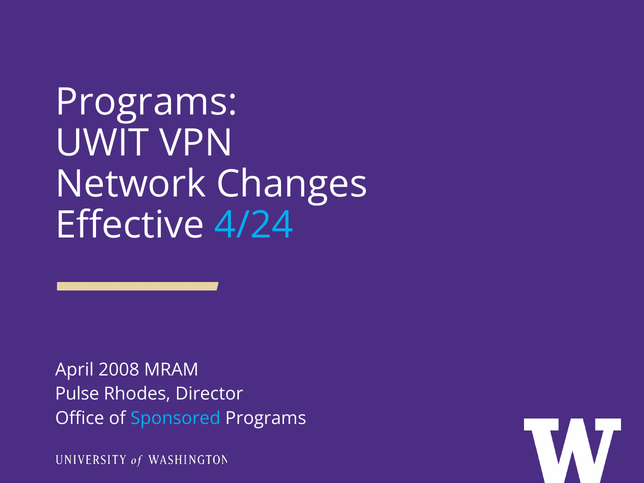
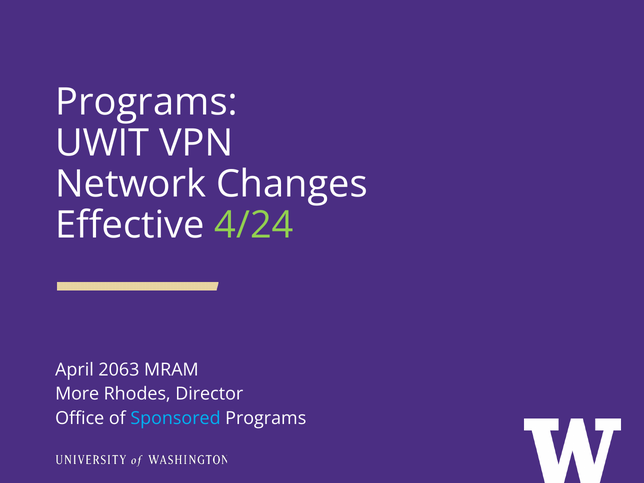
4/24 colour: light blue -> light green
2008: 2008 -> 2063
Pulse: Pulse -> More
